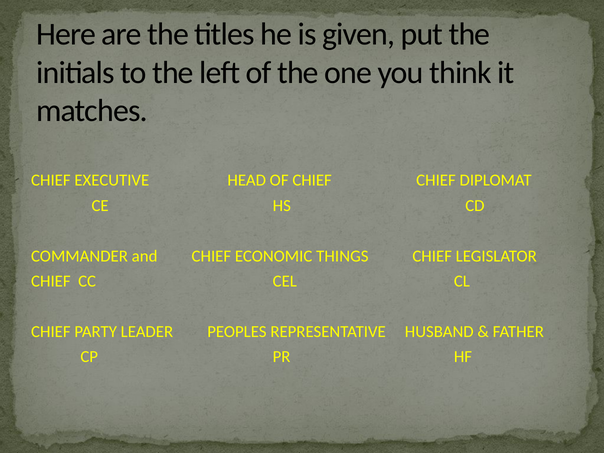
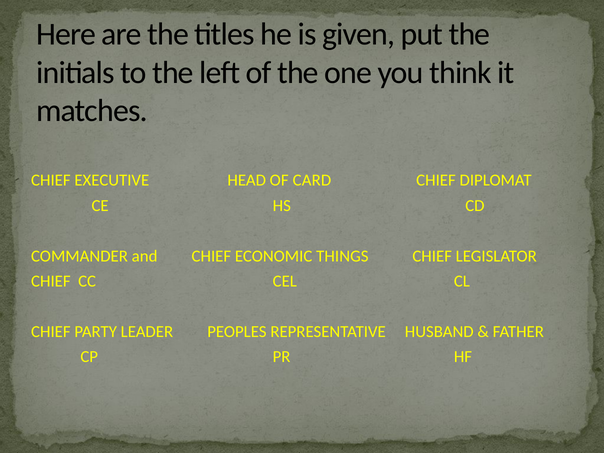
OF CHIEF: CHIEF -> CARD
